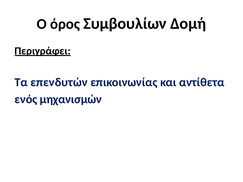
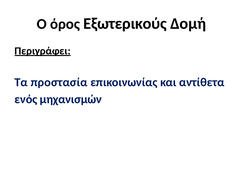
Συμβουλίων: Συμβουλίων -> Εξωτερικούς
επενδυτών: επενδυτών -> προστασία
